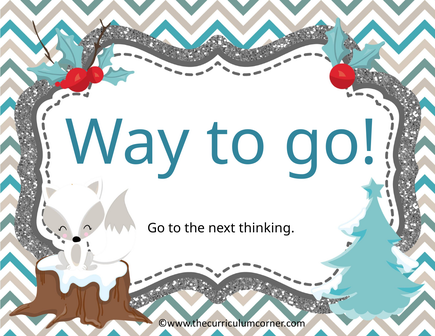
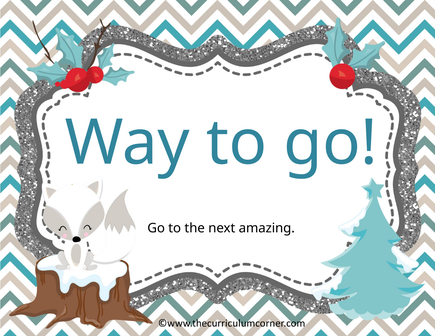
thinking: thinking -> amazing
